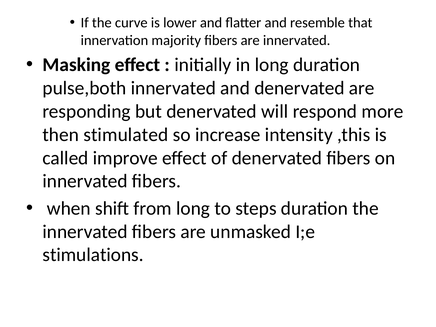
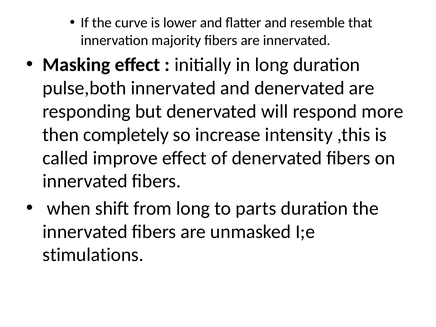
stimulated: stimulated -> completely
steps: steps -> parts
